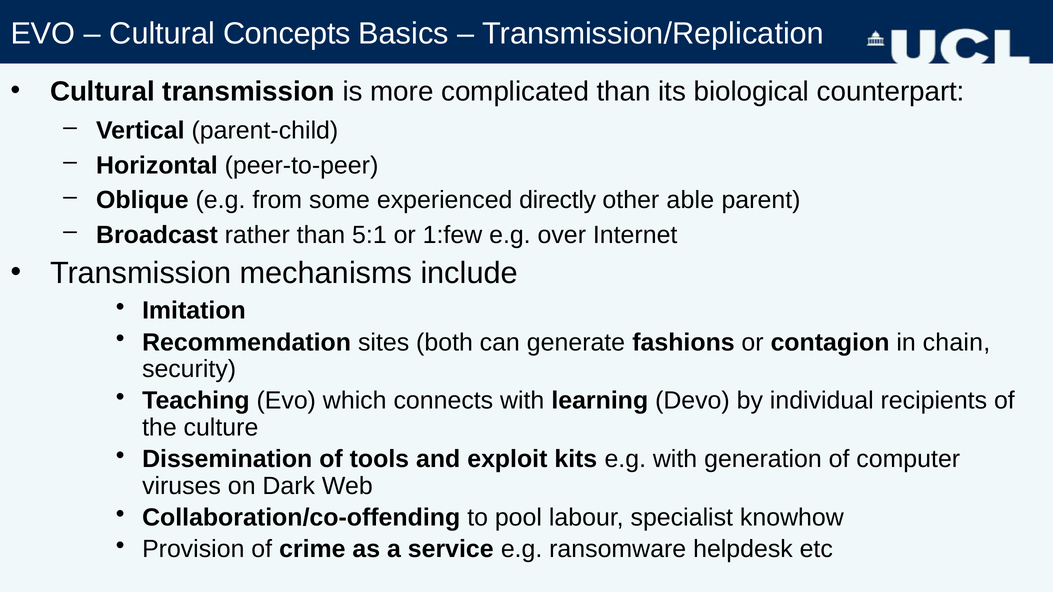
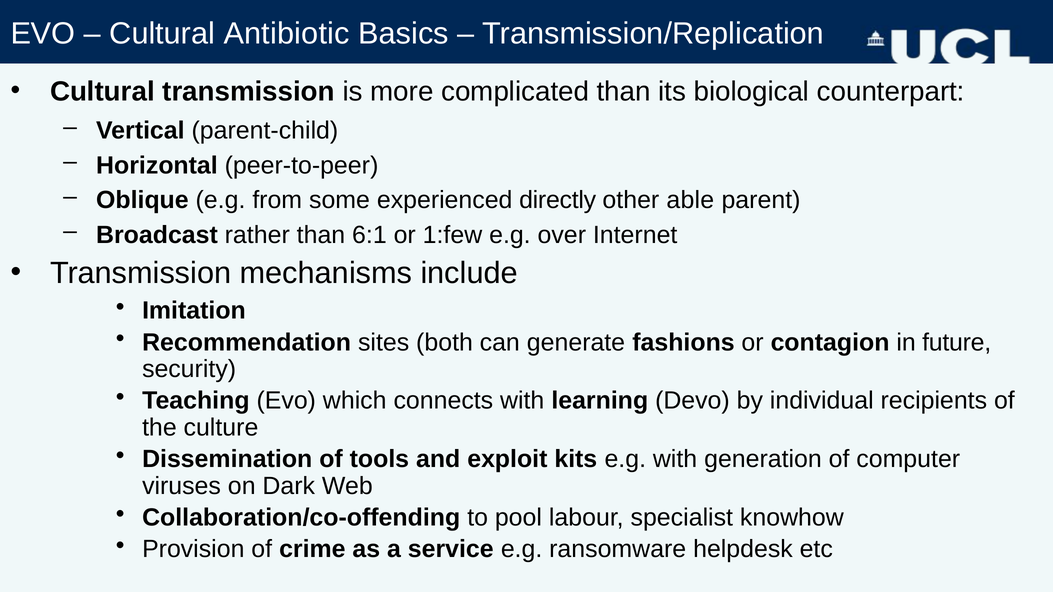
Concepts: Concepts -> Antibiotic
5:1: 5:1 -> 6:1
chain: chain -> future
